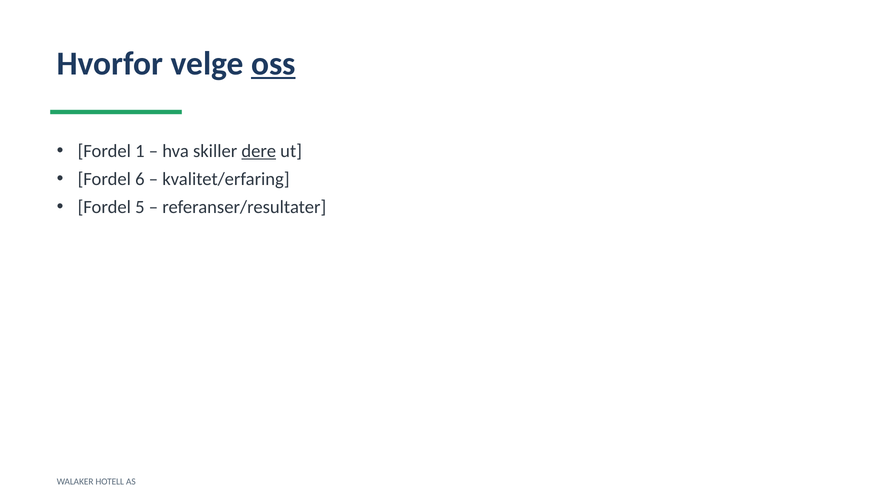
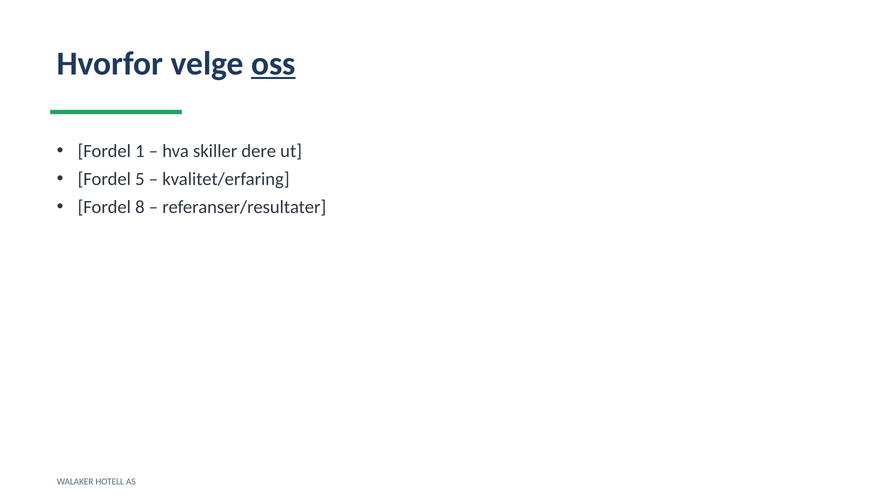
dere underline: present -> none
6: 6 -> 5
5: 5 -> 8
